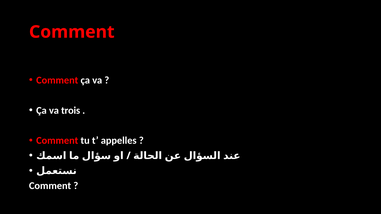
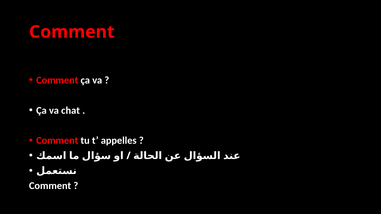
trois: trois -> chat
